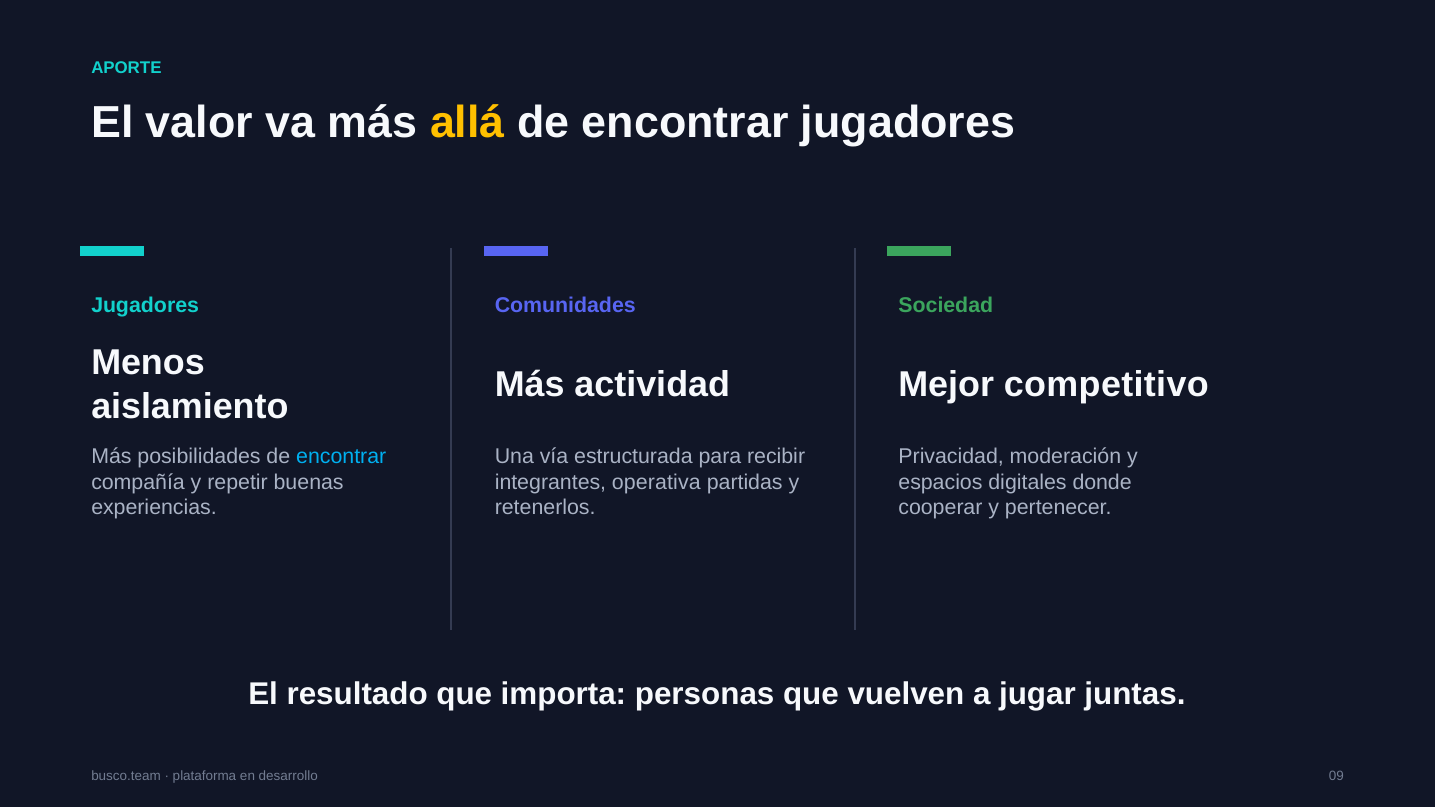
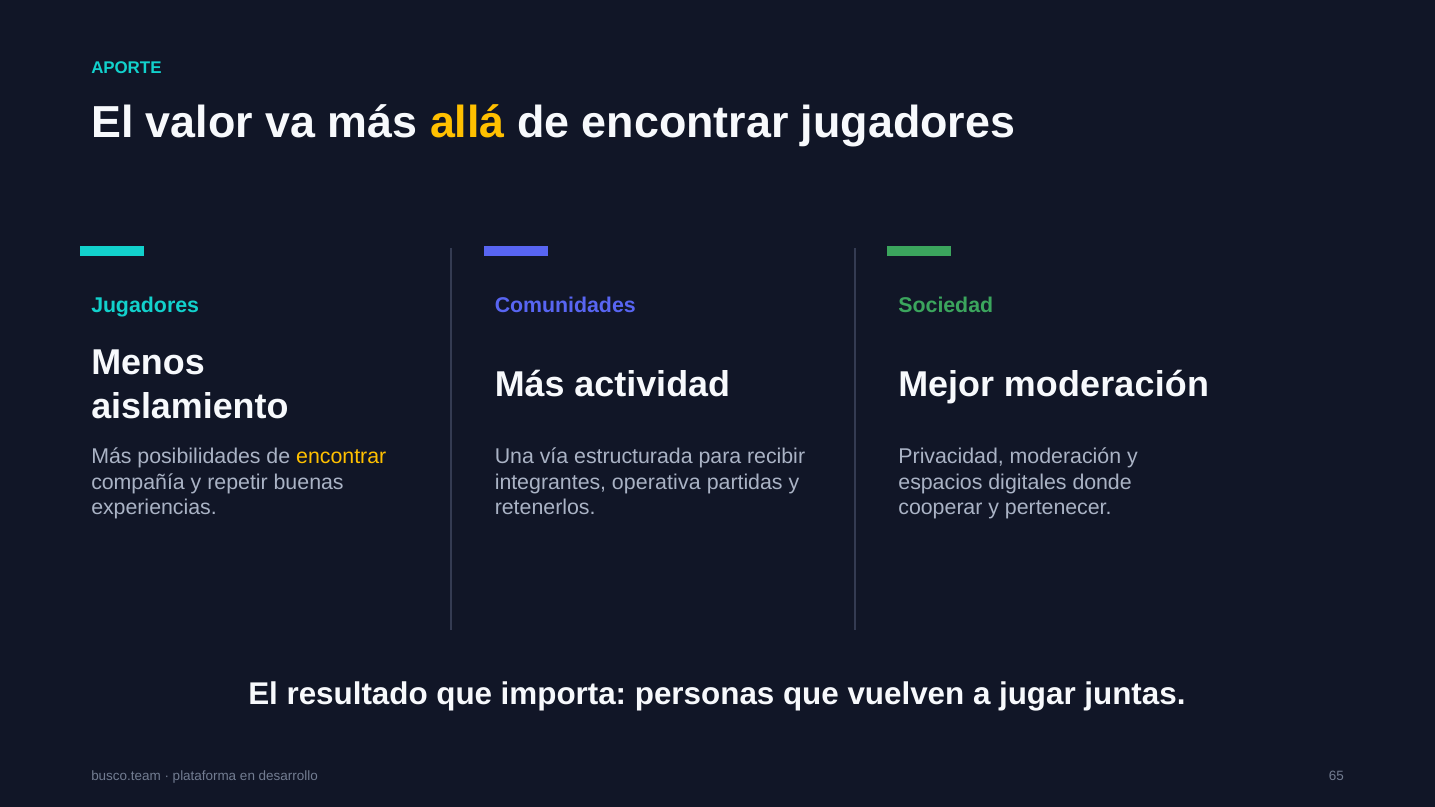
Mejor competitivo: competitivo -> moderación
encontrar at (341, 457) colour: light blue -> yellow
09: 09 -> 65
